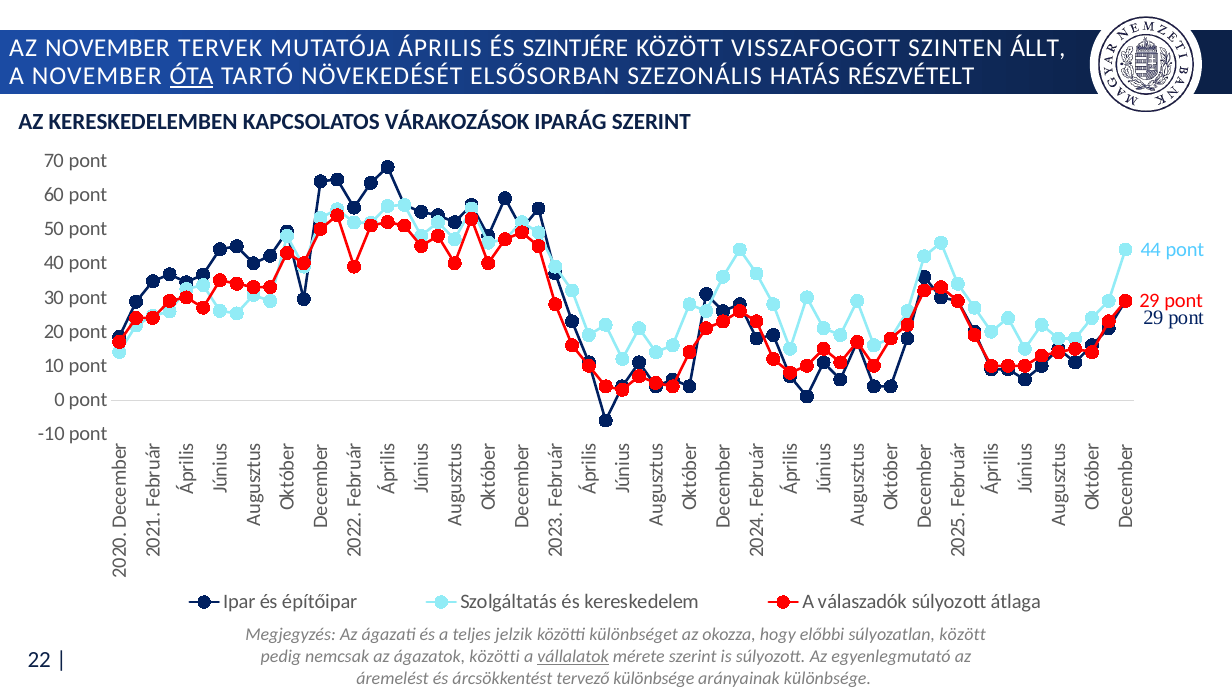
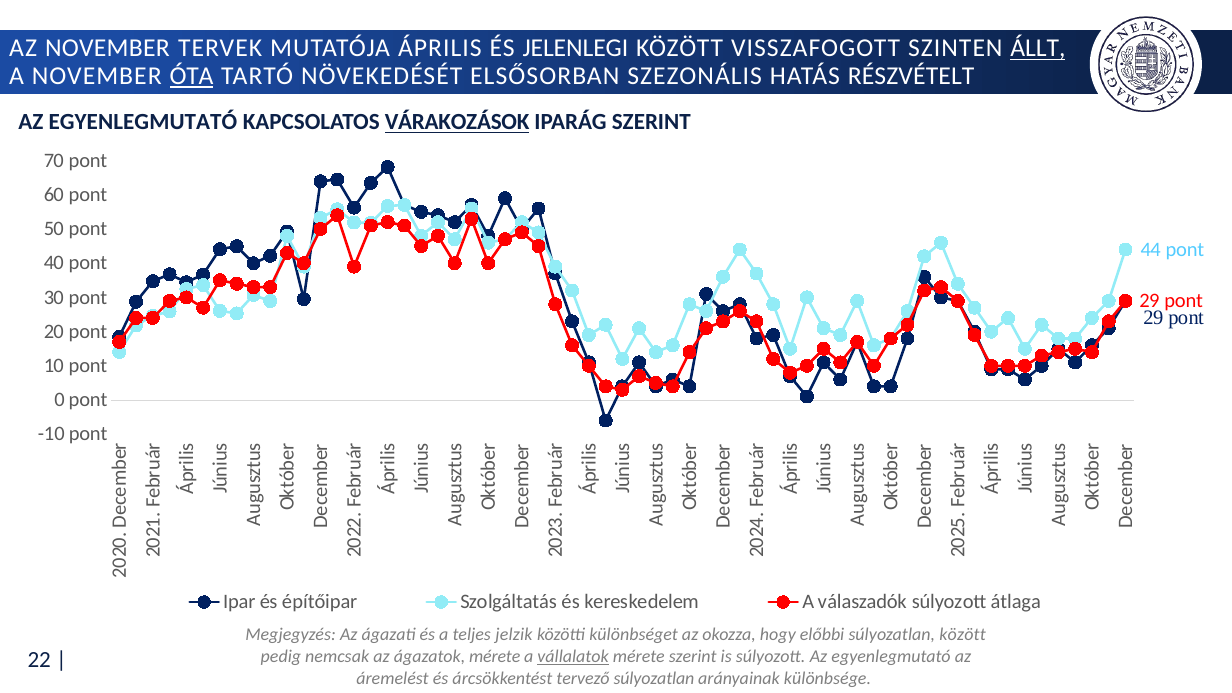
SZINTJÉRE: SZINTJÉRE -> JELENLEGI
ÁLLT underline: none -> present
KERESKEDELEMBEN at (143, 122): KERESKEDELEMBEN -> EGYENLEGMUTATÓ
VÁRAKOZÁSOK underline: none -> present
ágazatok közötti: közötti -> mérete
tervező különbsége: különbsége -> súlyozatlan
